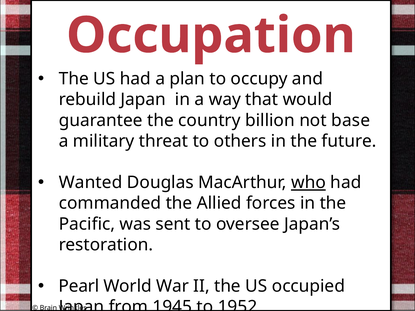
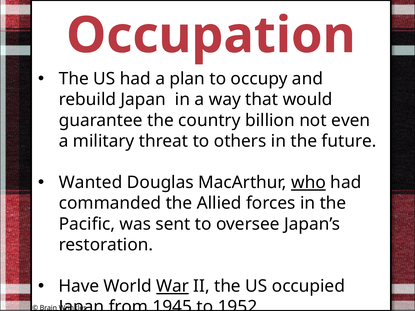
base: base -> even
Pearl: Pearl -> Have
War underline: none -> present
